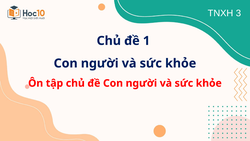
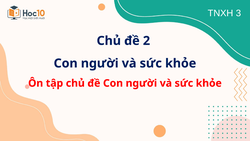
1: 1 -> 2
